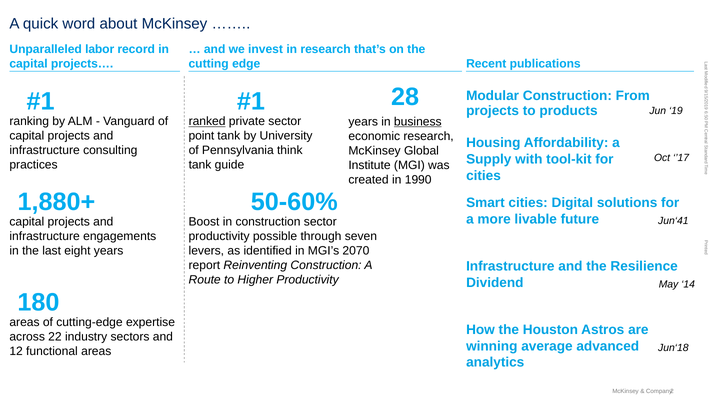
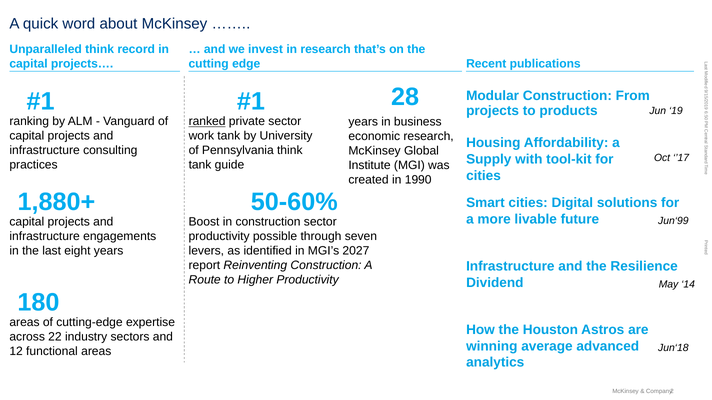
Unparalleled labor: labor -> think
business underline: present -> none
point: point -> work
Jun‘41: Jun‘41 -> Jun‘99
2070: 2070 -> 2027
